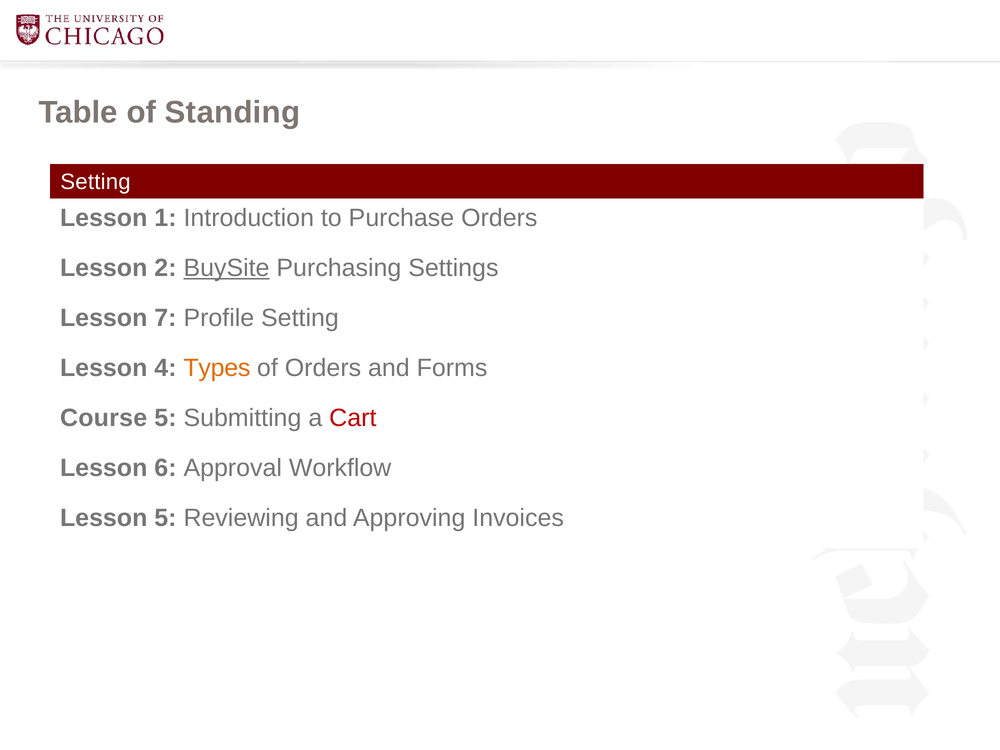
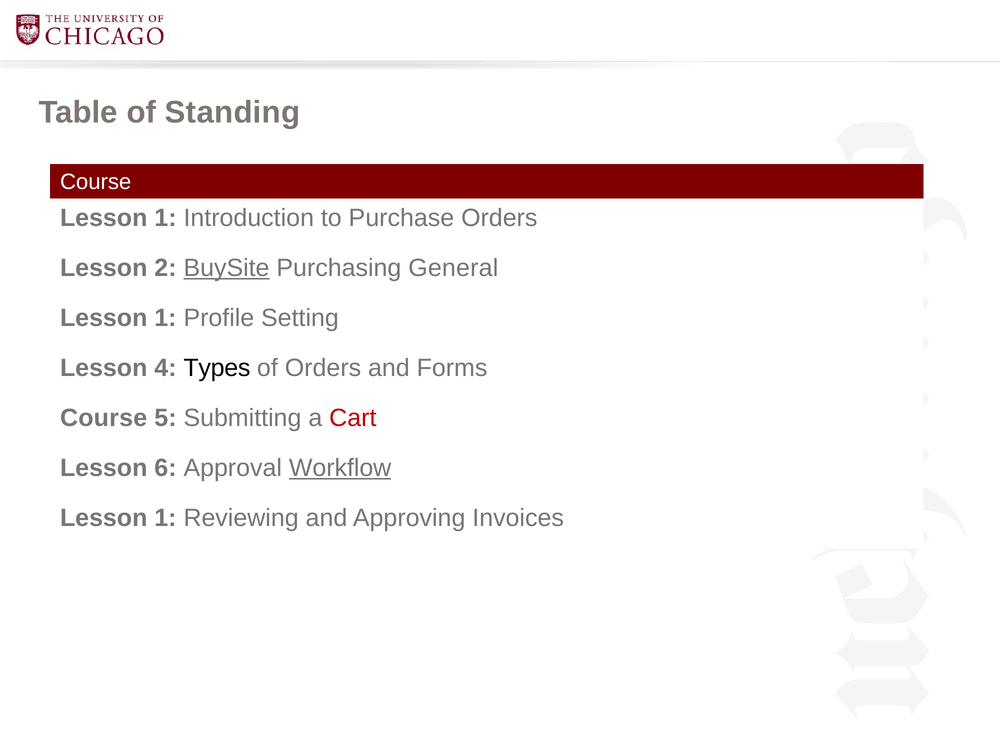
Setting at (96, 182): Setting -> Course
Settings: Settings -> General
7 at (165, 318): 7 -> 1
Types colour: orange -> black
Workflow underline: none -> present
5 at (165, 518): 5 -> 1
